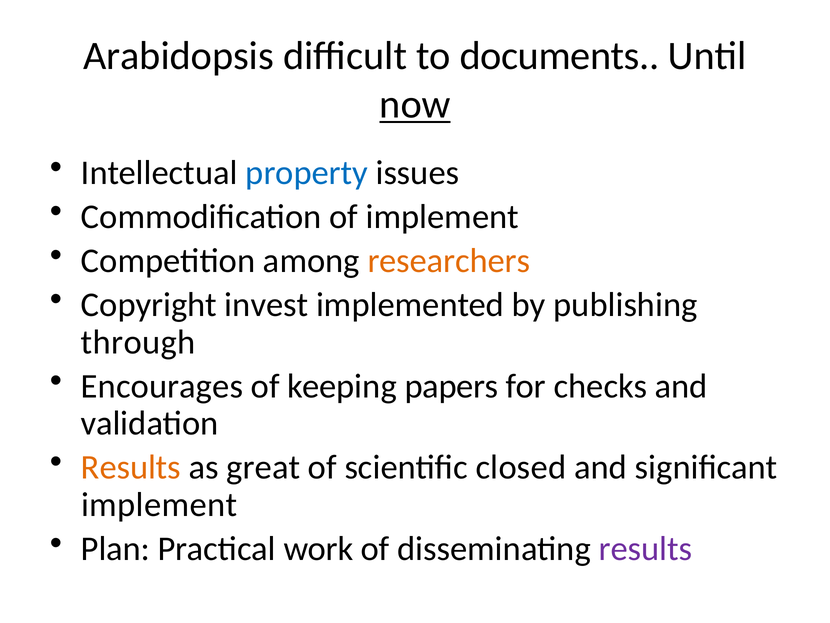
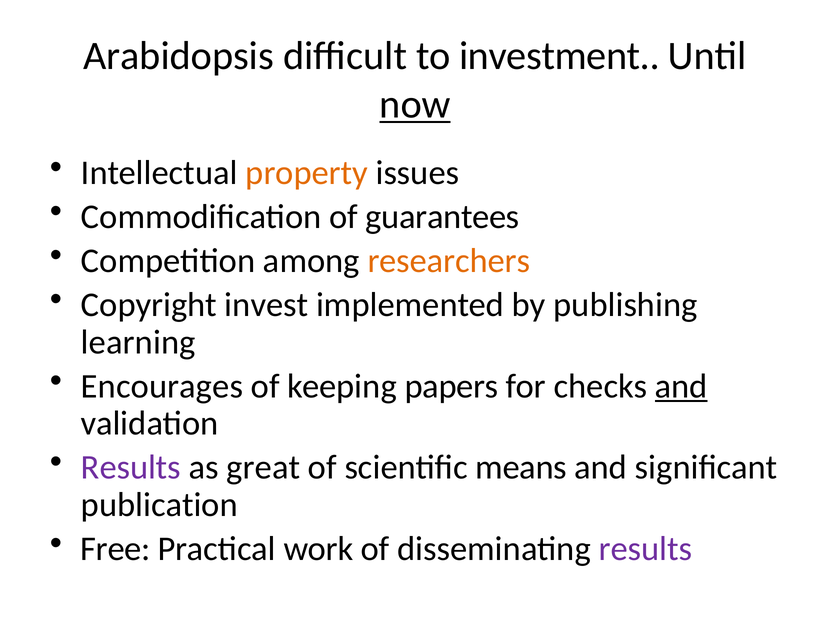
documents: documents -> investment
property colour: blue -> orange
of implement: implement -> guarantees
through: through -> learning
and at (681, 386) underline: none -> present
Results at (131, 467) colour: orange -> purple
closed: closed -> means
implement at (159, 505): implement -> publication
Plan: Plan -> Free
